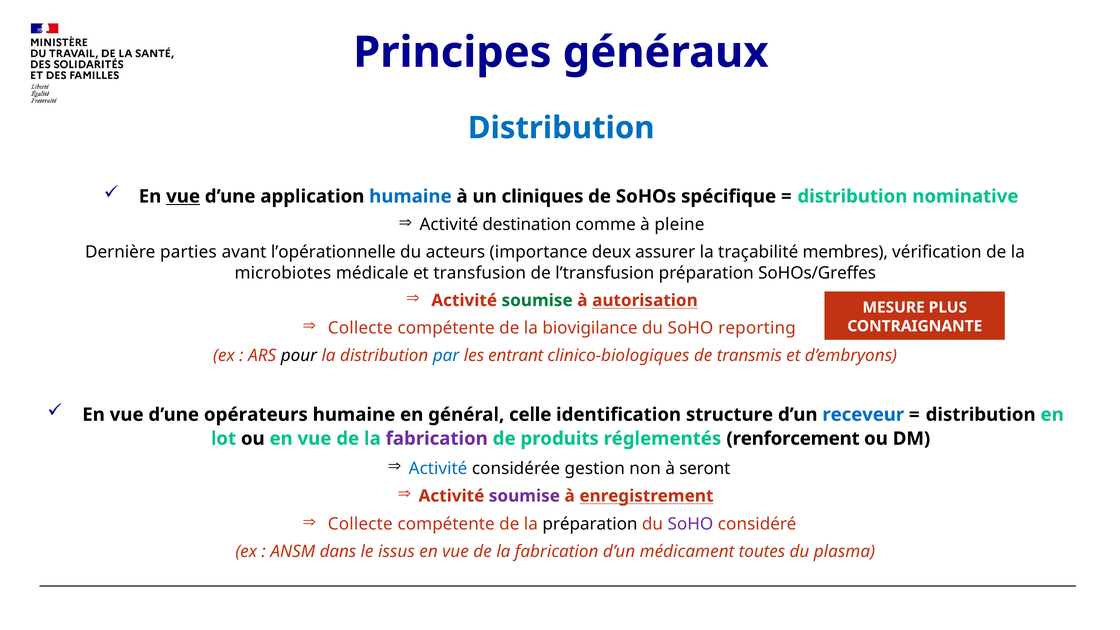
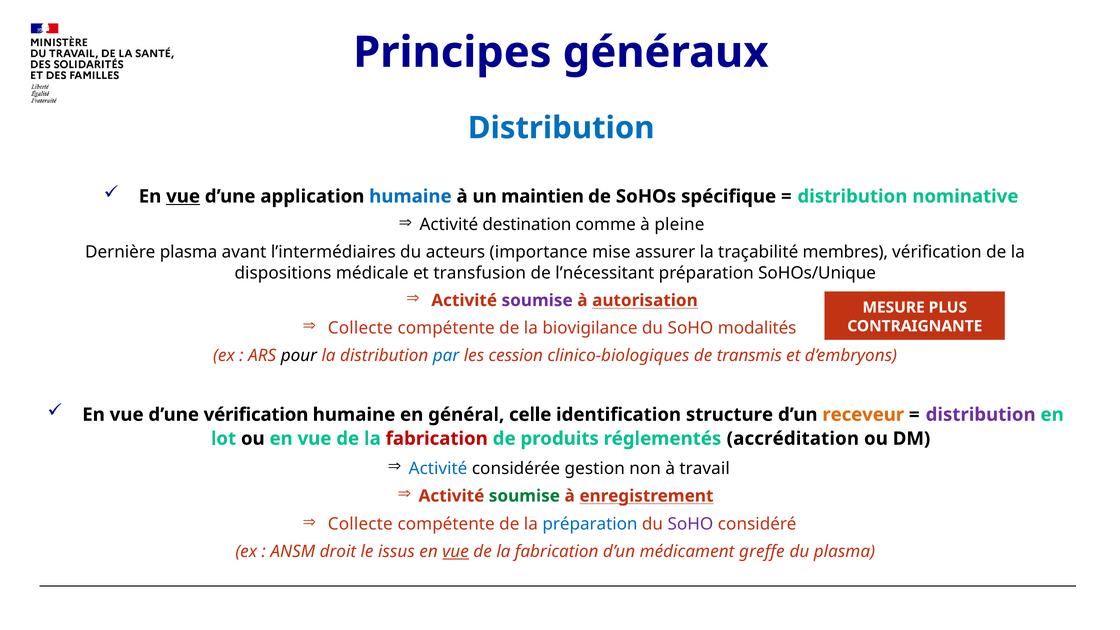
cliniques: cliniques -> maintien
Dernière parties: parties -> plasma
l’opérationnelle: l’opérationnelle -> l’intermédiaires
deux: deux -> mise
microbiotes: microbiotes -> dispositions
l’transfusion: l’transfusion -> l’nécessitant
SoHOs/Greffes: SoHOs/Greffes -> SoHOs/Unique
soumise at (537, 300) colour: green -> purple
reporting: reporting -> modalités
entrant: entrant -> cession
d’une opérateurs: opérateurs -> vérification
receveur colour: blue -> orange
distribution at (981, 415) colour: black -> purple
fabrication at (437, 439) colour: purple -> red
renforcement: renforcement -> accréditation
seront: seront -> travail
soumise at (524, 496) colour: purple -> green
préparation at (590, 524) colour: black -> blue
dans: dans -> droit
vue at (456, 552) underline: none -> present
toutes: toutes -> greffe
